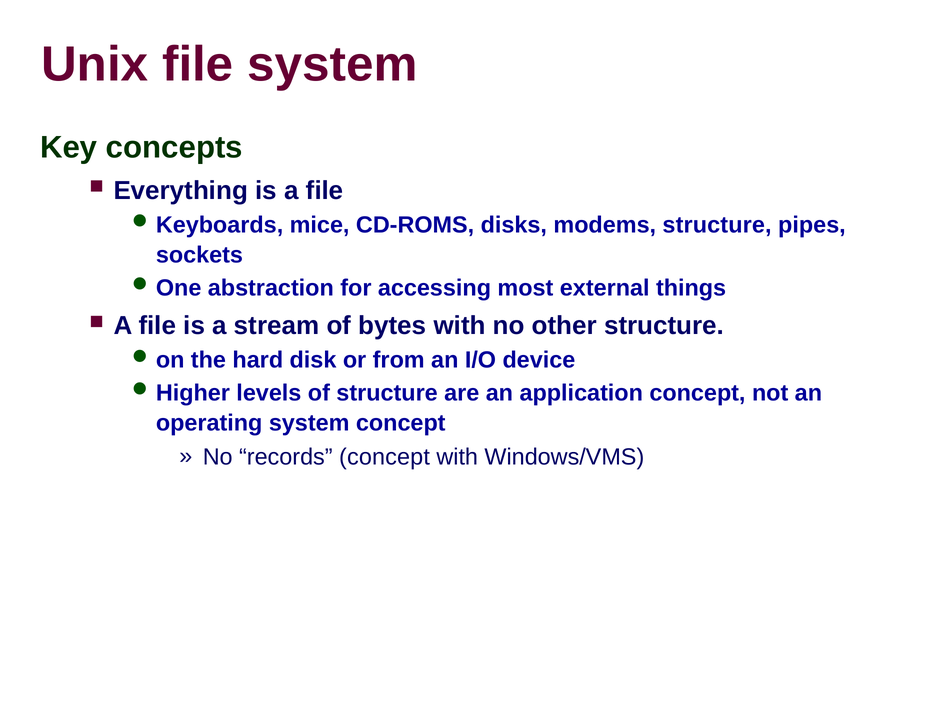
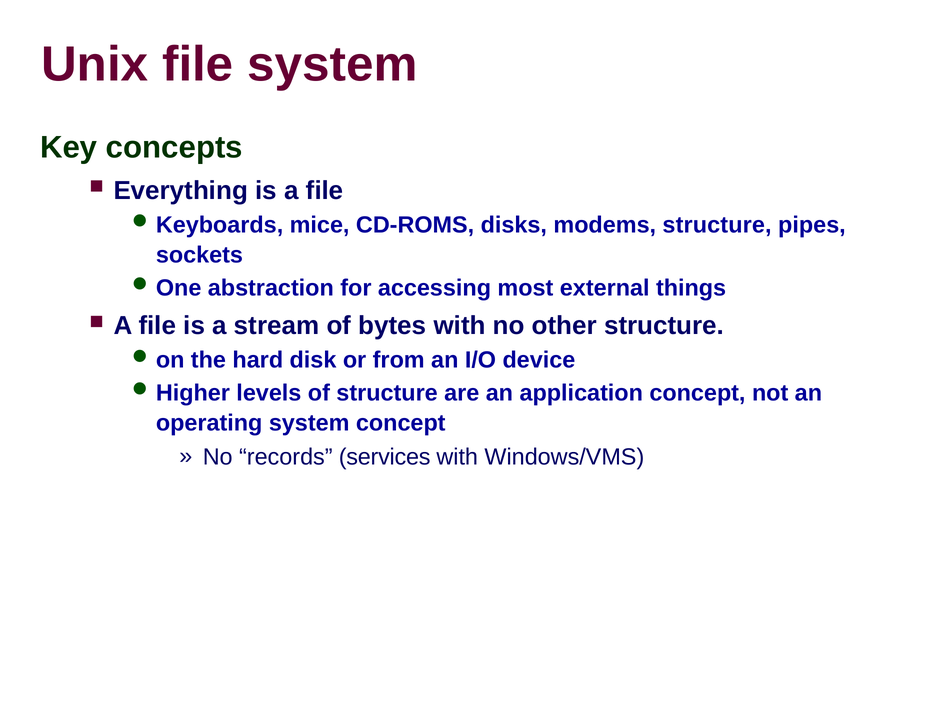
records concept: concept -> services
